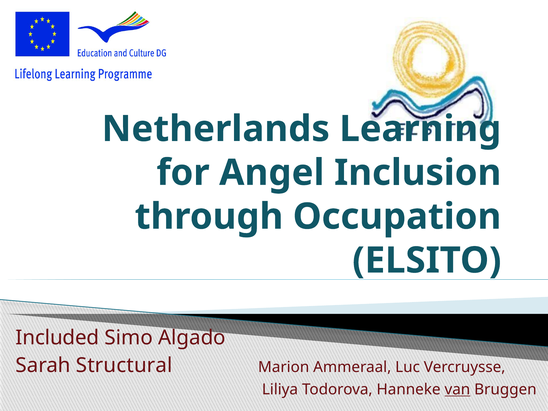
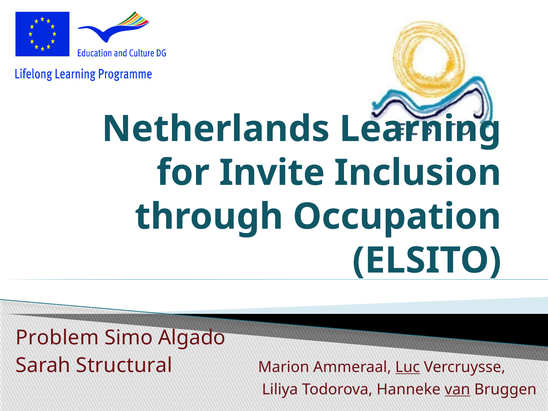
Angel: Angel -> Invite
Included: Included -> Problem
Luc underline: none -> present
